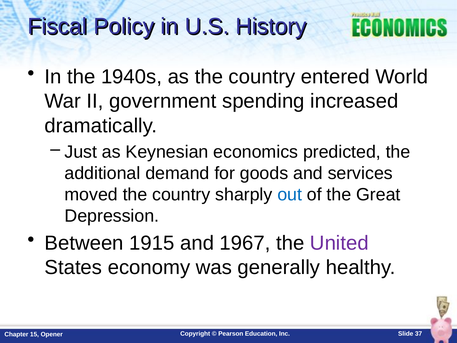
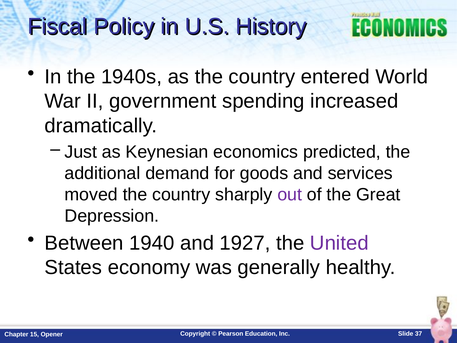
out colour: blue -> purple
1915: 1915 -> 1940
1967: 1967 -> 1927
